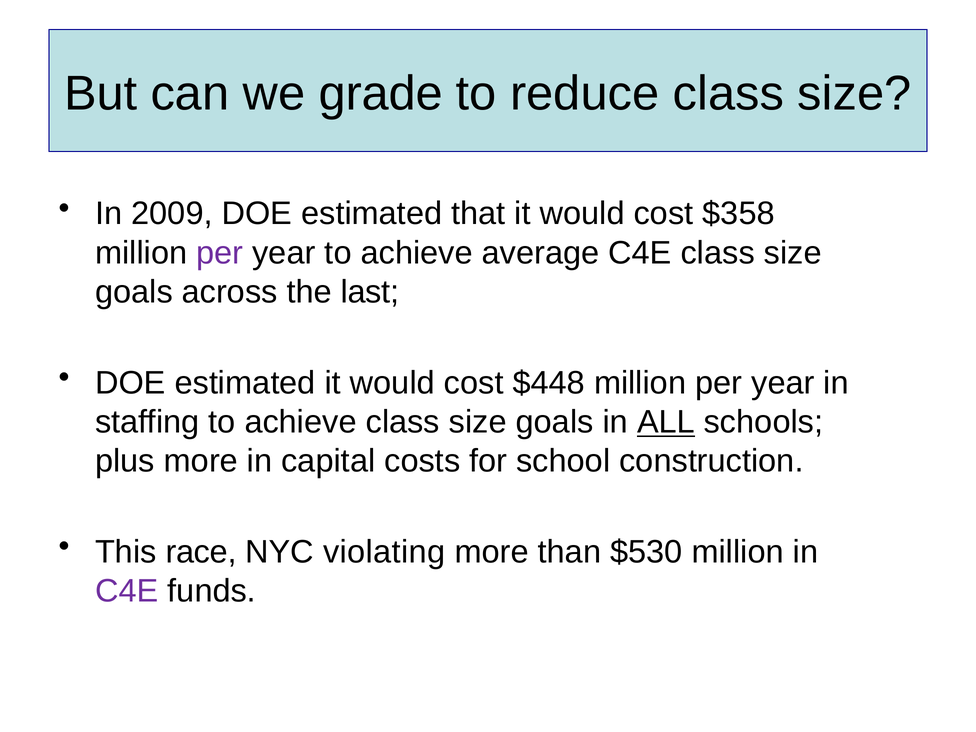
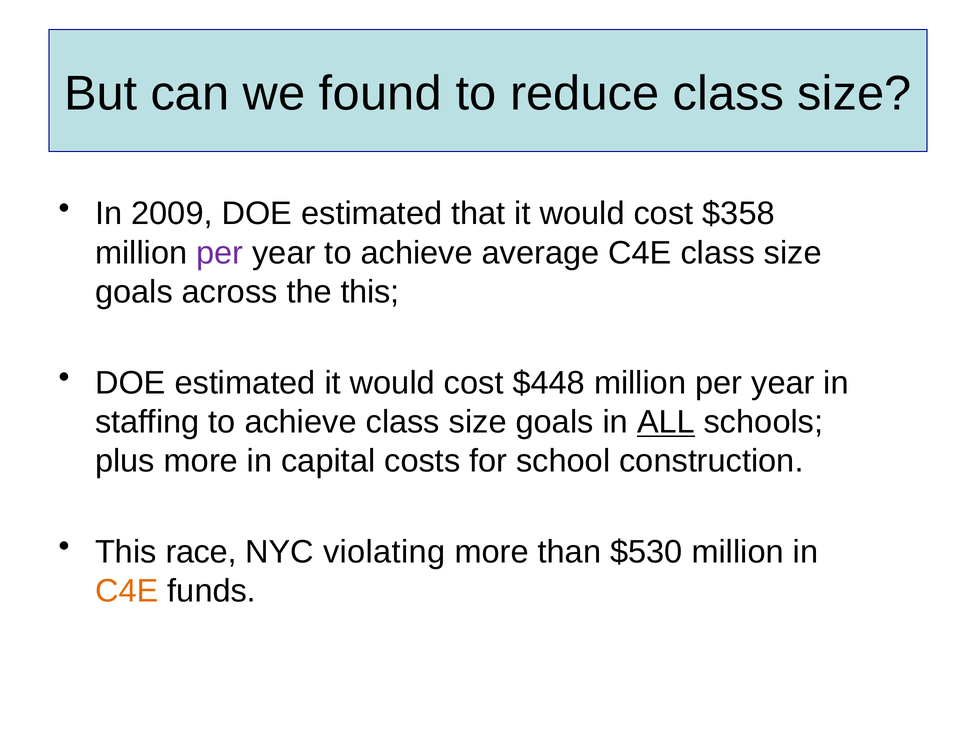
grade: grade -> found
the last: last -> this
C4E at (127, 591) colour: purple -> orange
